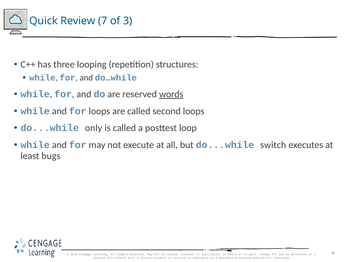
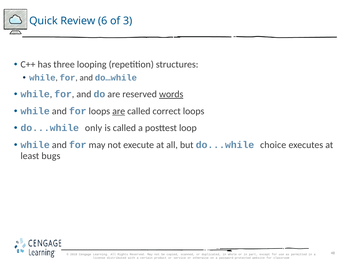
7: 7 -> 6
are at (119, 111) underline: none -> present
second: second -> correct
switch: switch -> choice
